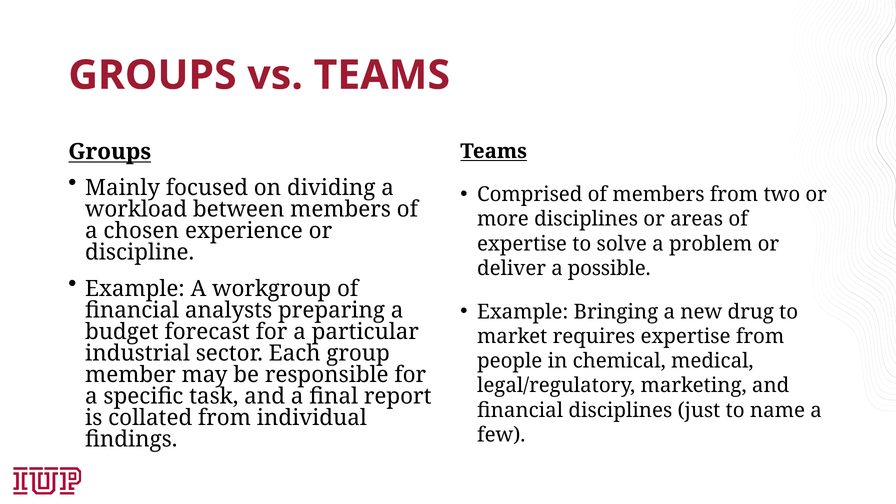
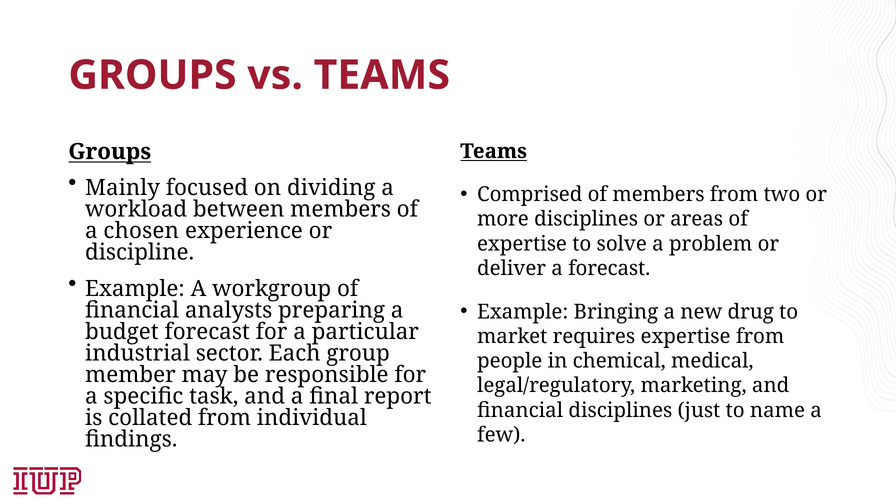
a possible: possible -> forecast
